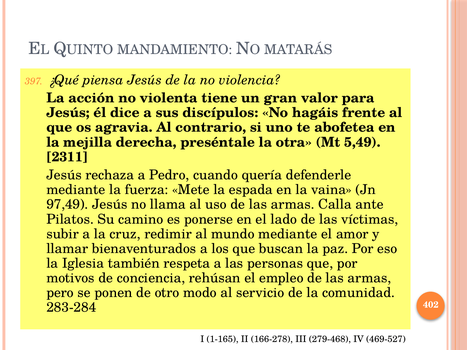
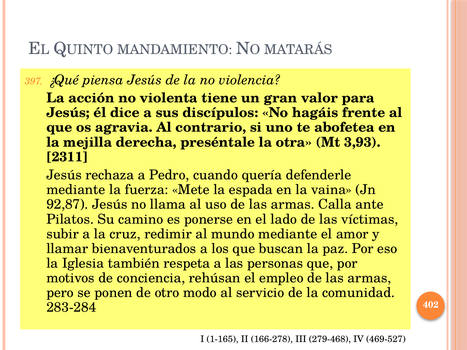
5,49: 5,49 -> 3,93
97,49: 97,49 -> 92,87
